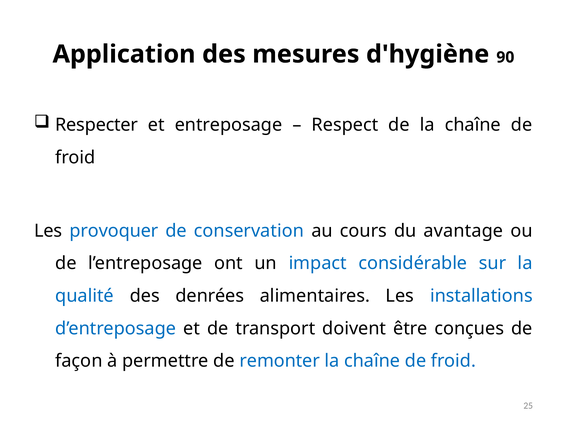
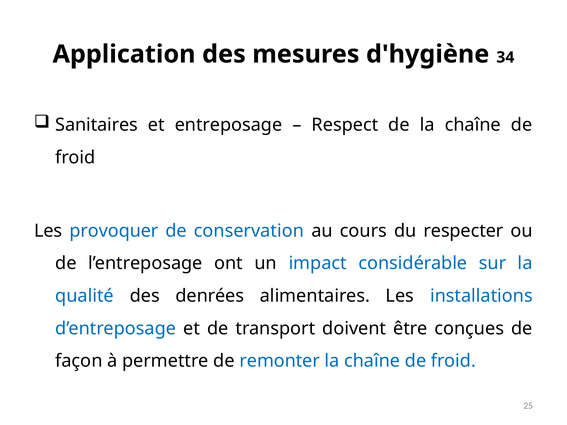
90: 90 -> 34
Respecter: Respecter -> Sanitaires
avantage: avantage -> respecter
